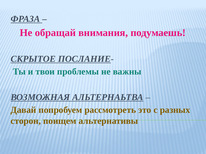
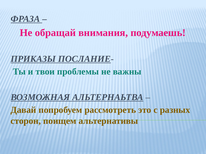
CКРЫТОЕ: CКРЫТОЕ -> ПРИКАЗЫ
